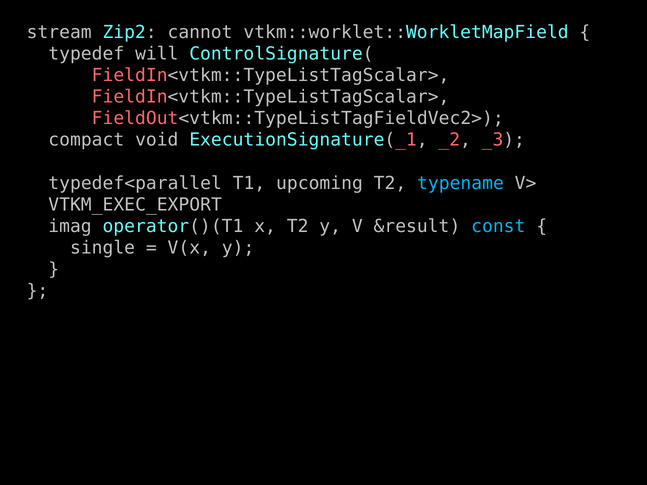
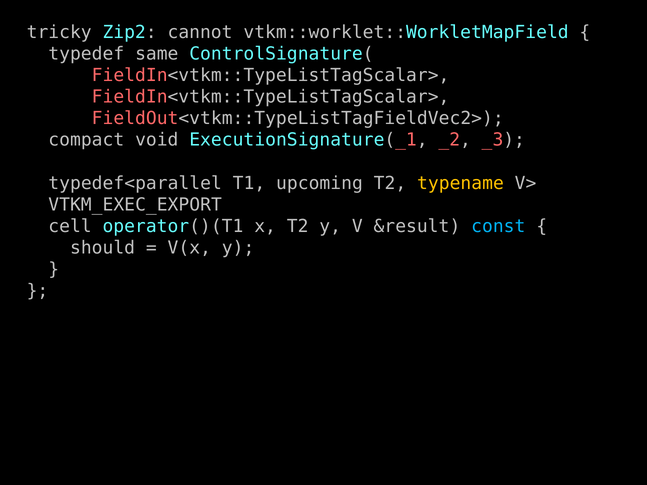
stream: stream -> tricky
will: will -> same
typename colour: light blue -> yellow
imag: imag -> cell
single: single -> should
